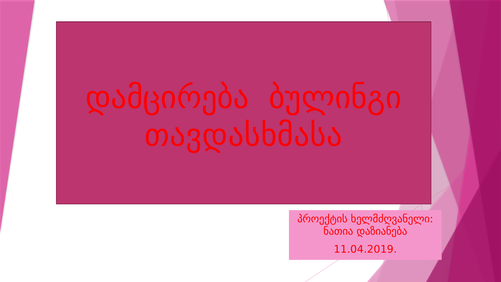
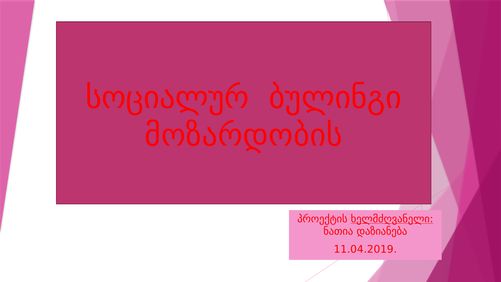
დამცირება: დამცირება -> სოციალურ
თავდასხმასა: თავდასხმასა -> მოზარდობის
ხელმძღვანელი underline: none -> present
